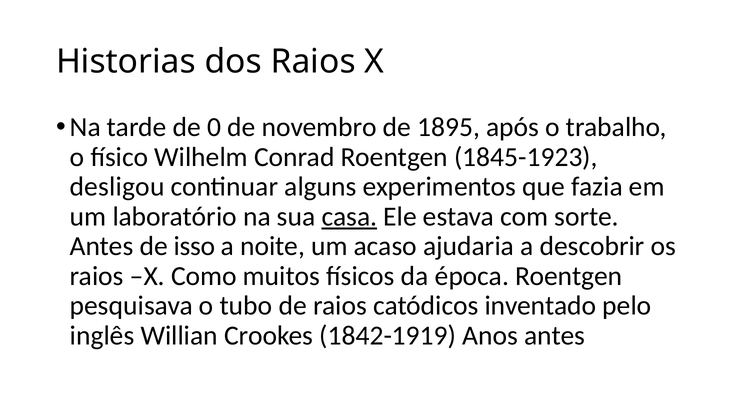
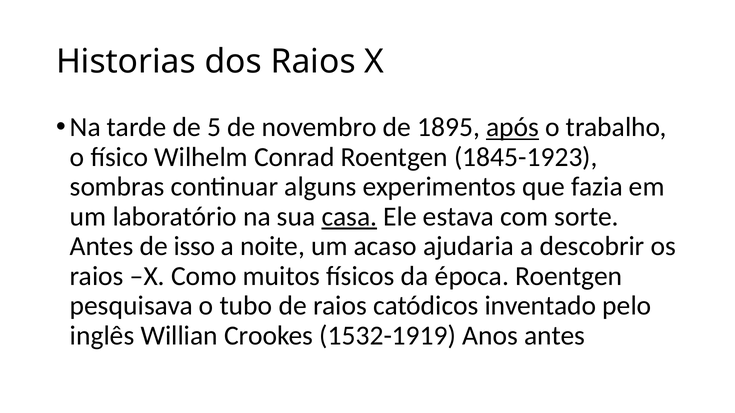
0: 0 -> 5
após underline: none -> present
desligou: desligou -> sombras
1842-1919: 1842-1919 -> 1532-1919
